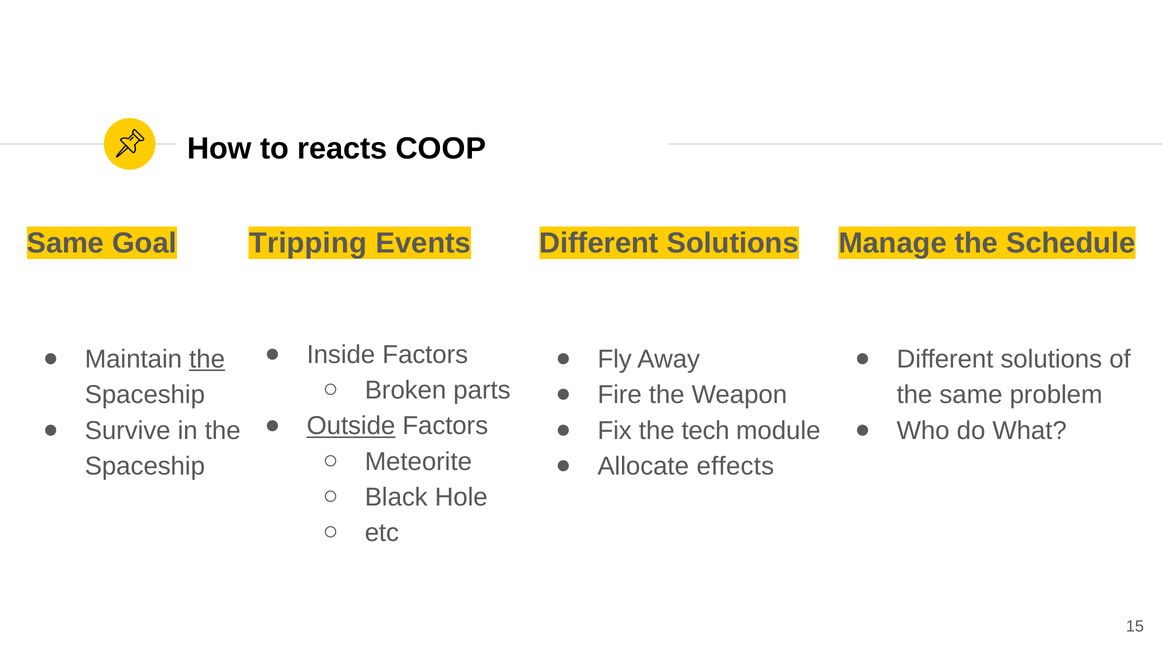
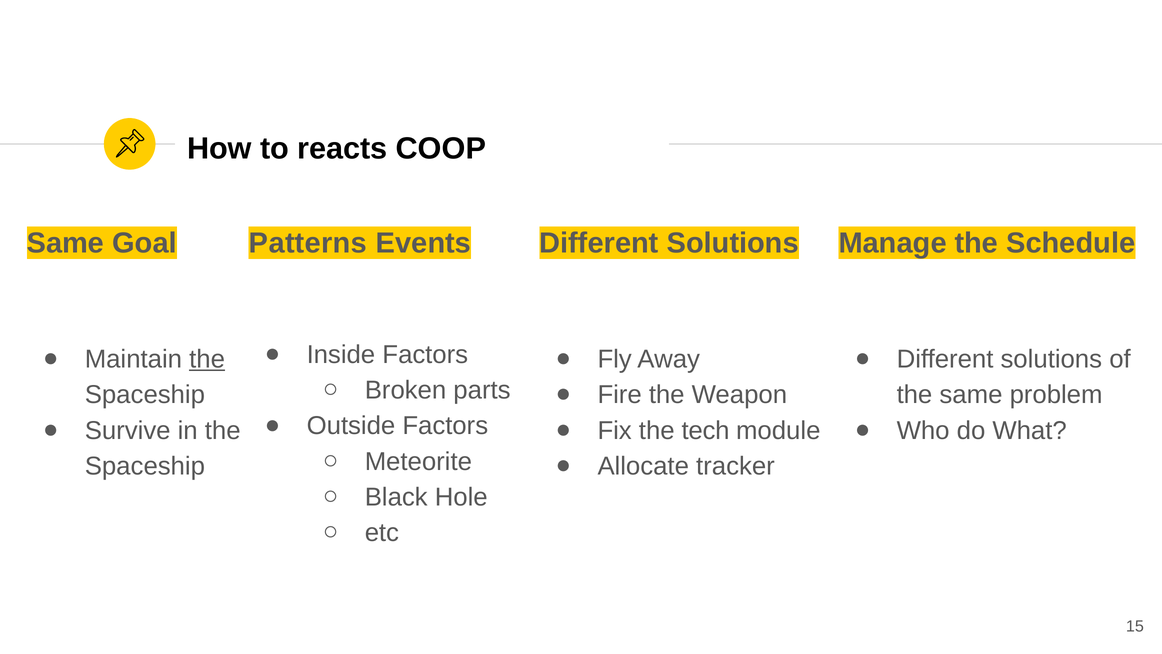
Tripping: Tripping -> Patterns
Outside underline: present -> none
effects: effects -> tracker
